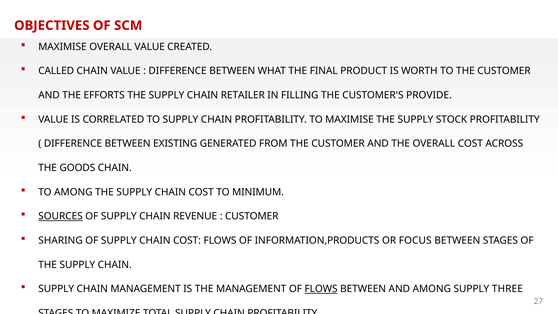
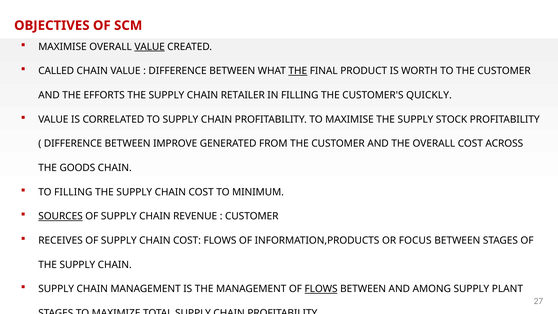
VALUE at (150, 47) underline: none -> present
THE at (298, 71) underline: none -> present
PROVIDE: PROVIDE -> QUICKLY
EXISTING: EXISTING -> IMPROVE
TO AMONG: AMONG -> FILLING
SHARING: SHARING -> RECEIVES
THREE: THREE -> PLANT
